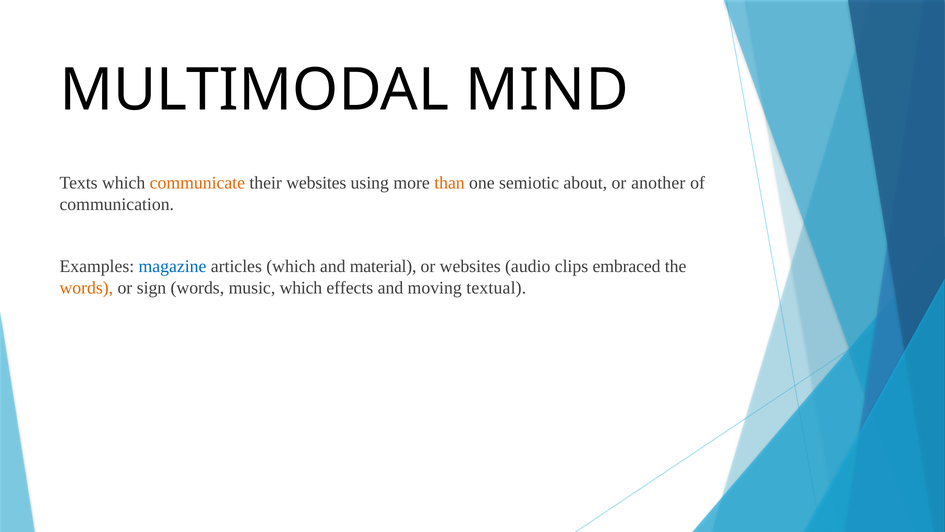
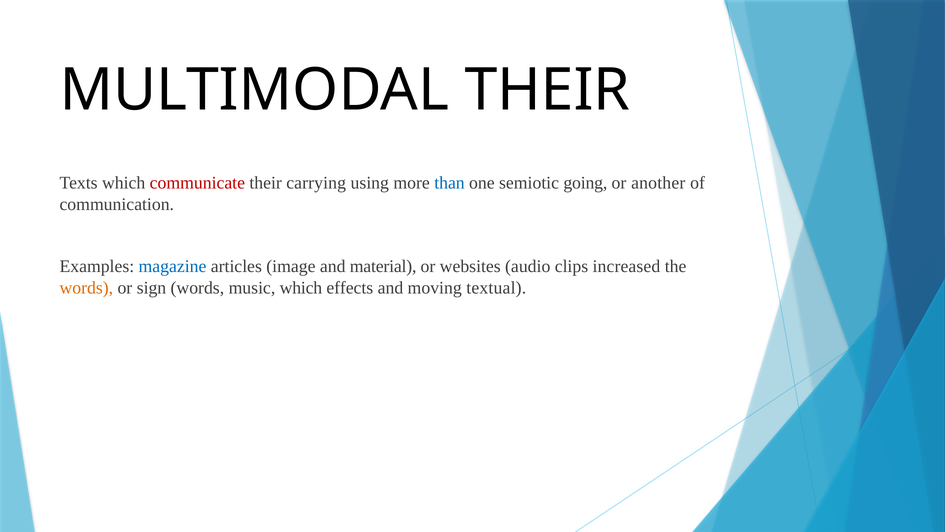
MULTIMODAL MIND: MIND -> THEIR
communicate colour: orange -> red
their websites: websites -> carrying
than colour: orange -> blue
about: about -> going
articles which: which -> image
embraced: embraced -> increased
